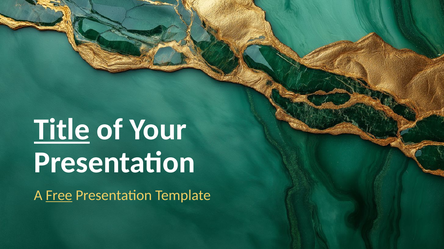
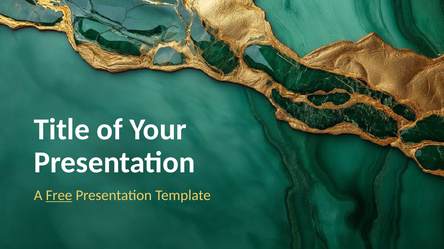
Title underline: present -> none
